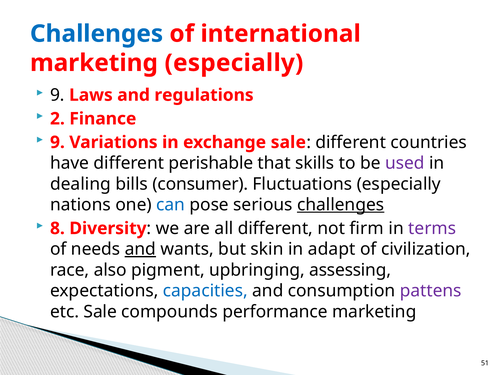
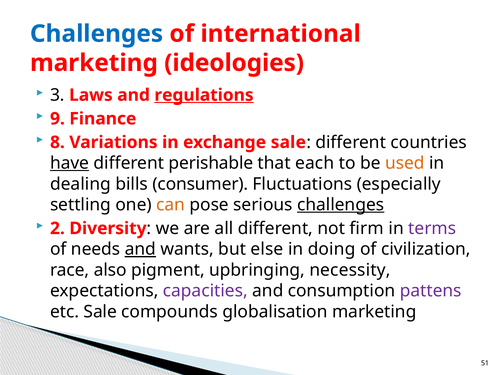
marketing especially: especially -> ideologies
9 at (57, 95): 9 -> 3
regulations underline: none -> present
2: 2 -> 9
9 at (57, 143): 9 -> 8
have underline: none -> present
skills: skills -> each
used colour: purple -> orange
nations: nations -> settling
can colour: blue -> orange
8: 8 -> 2
skin: skin -> else
adapt: adapt -> doing
assessing: assessing -> necessity
capacities colour: blue -> purple
performance: performance -> globalisation
